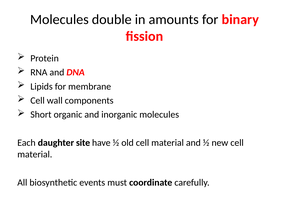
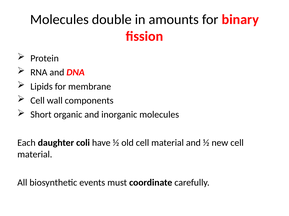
site: site -> coli
